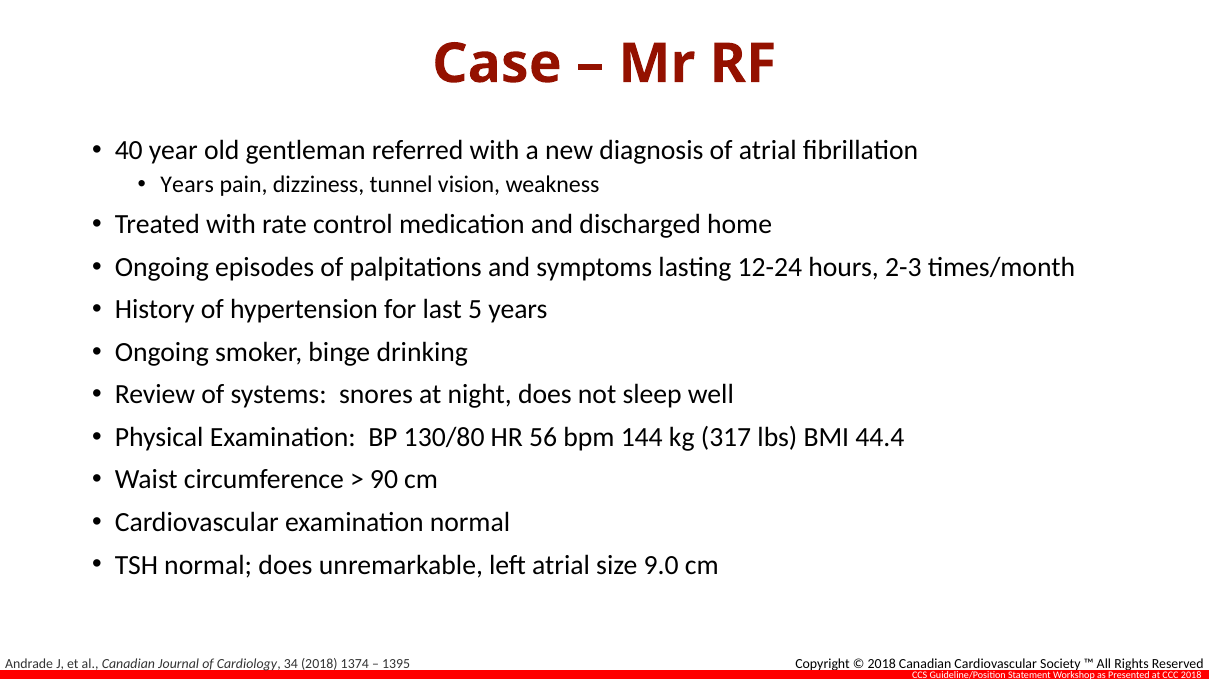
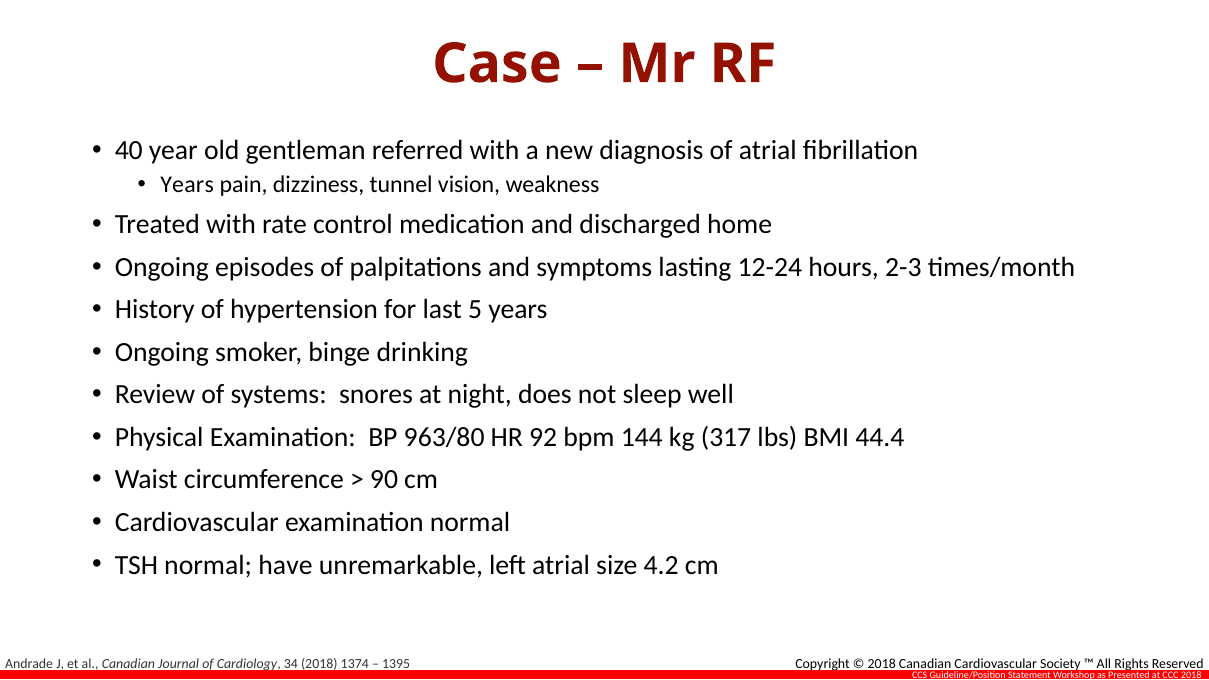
130/80: 130/80 -> 963/80
56: 56 -> 92
normal does: does -> have
9.0: 9.0 -> 4.2
